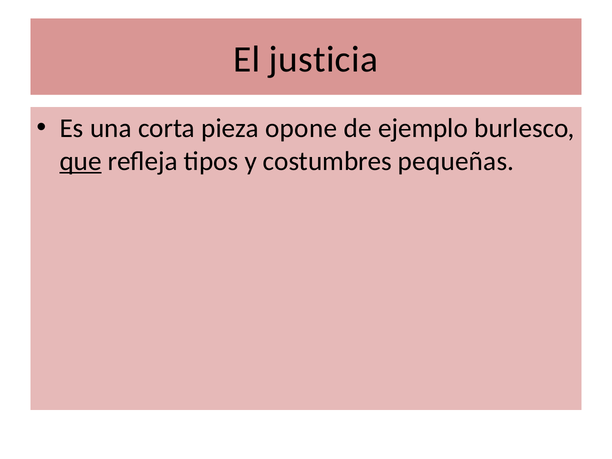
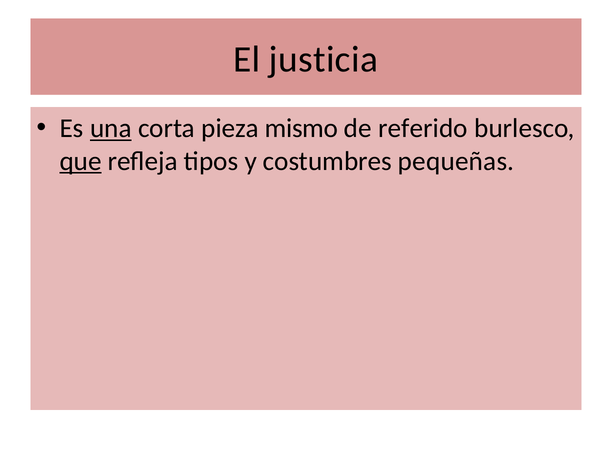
una underline: none -> present
opone: opone -> mismo
ejemplo: ejemplo -> referido
